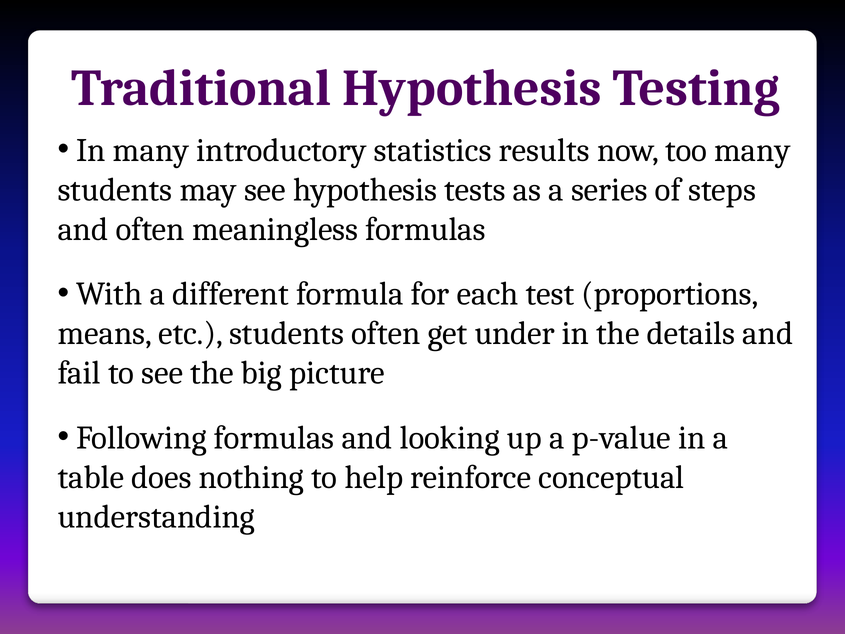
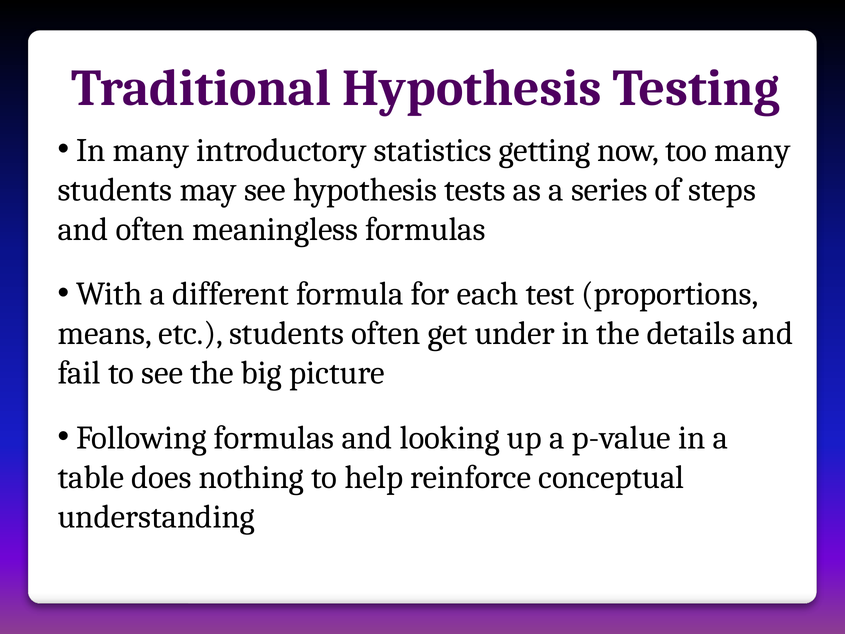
results: results -> getting
